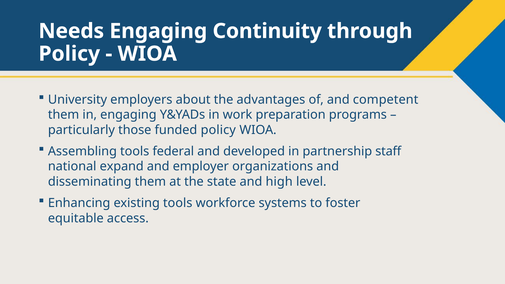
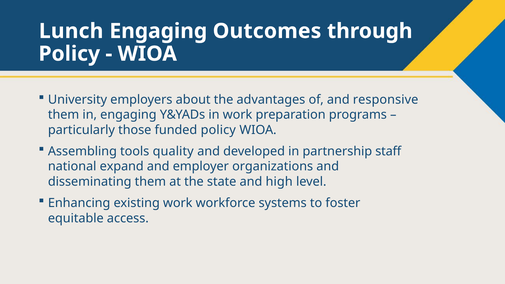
Needs: Needs -> Lunch
Continuity: Continuity -> Outcomes
competent: competent -> responsive
federal: federal -> quality
existing tools: tools -> work
